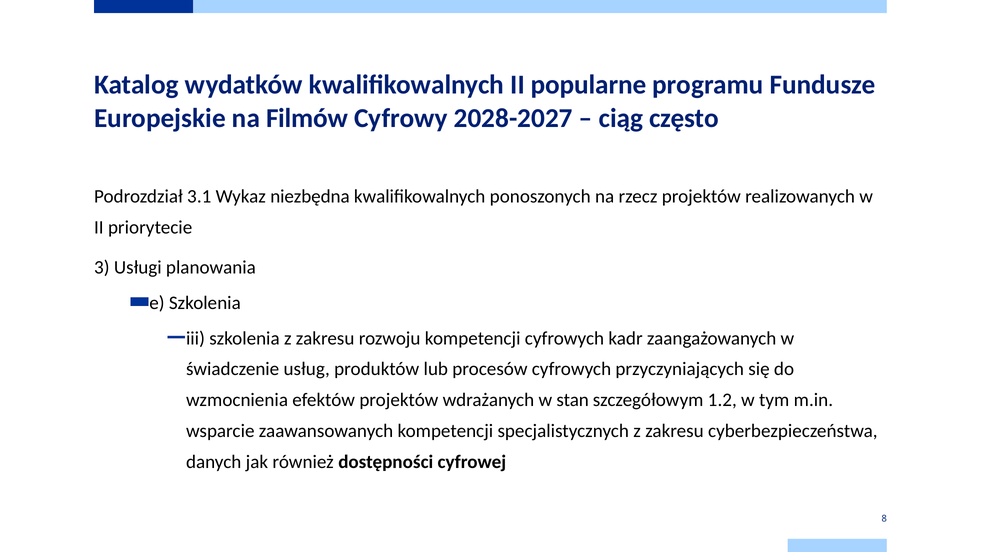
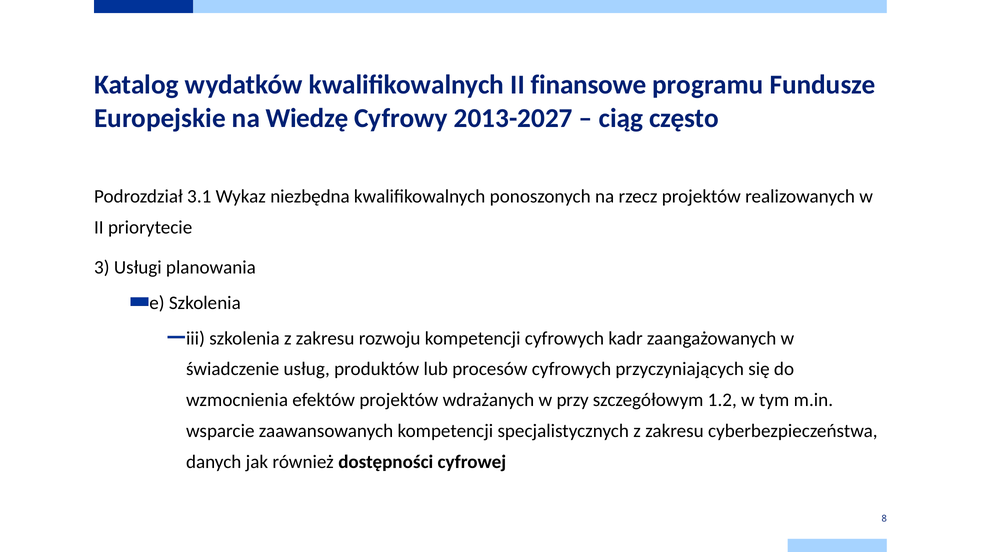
popularne: popularne -> finansowe
Filmów: Filmów -> Wiedzę
2028-2027: 2028-2027 -> 2013-2027
stan: stan -> przy
